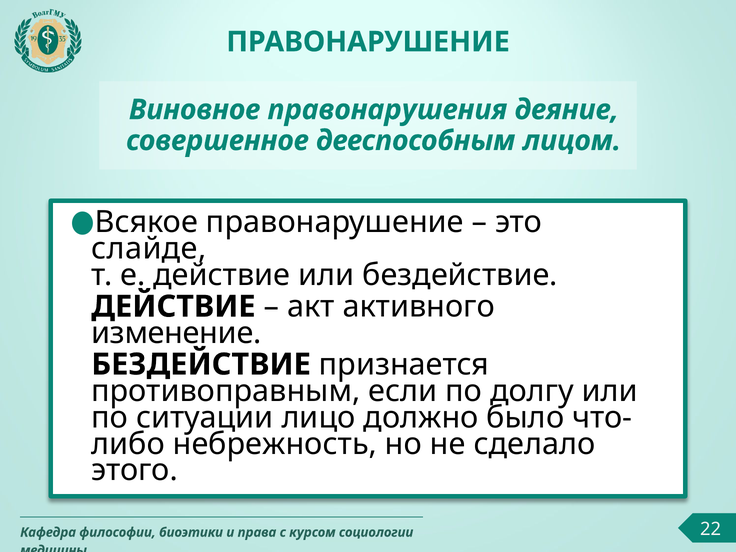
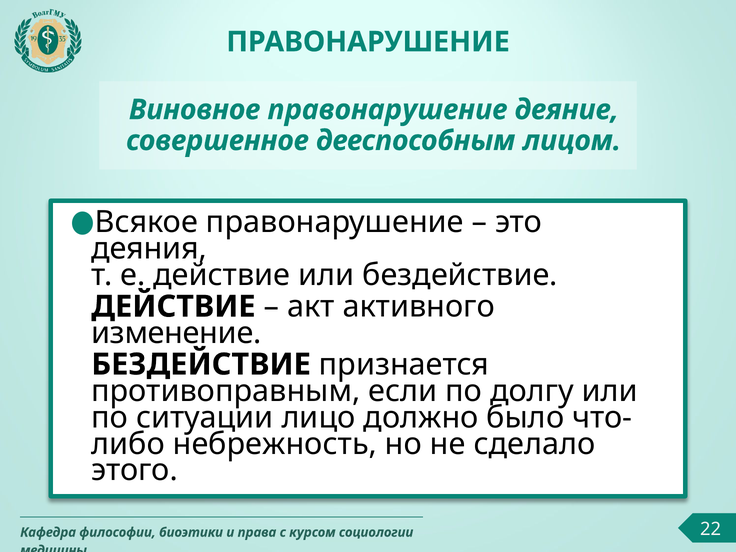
Виновное правонарушения: правонарушения -> правонарушение
слайде: слайде -> деяния
